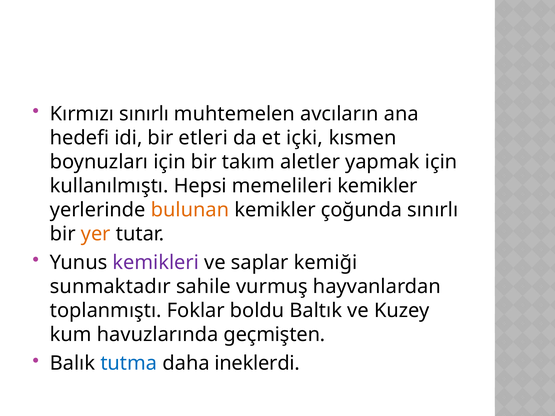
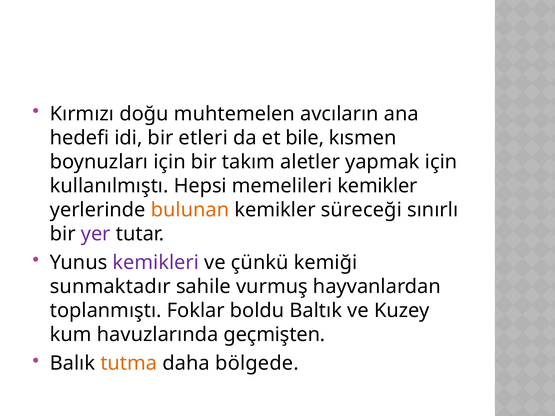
Kırmızı sınırlı: sınırlı -> doğu
içki: içki -> bile
çoğunda: çoğunda -> süreceği
yer colour: orange -> purple
saplar: saplar -> çünkü
tutma colour: blue -> orange
ineklerdi: ineklerdi -> bölgede
